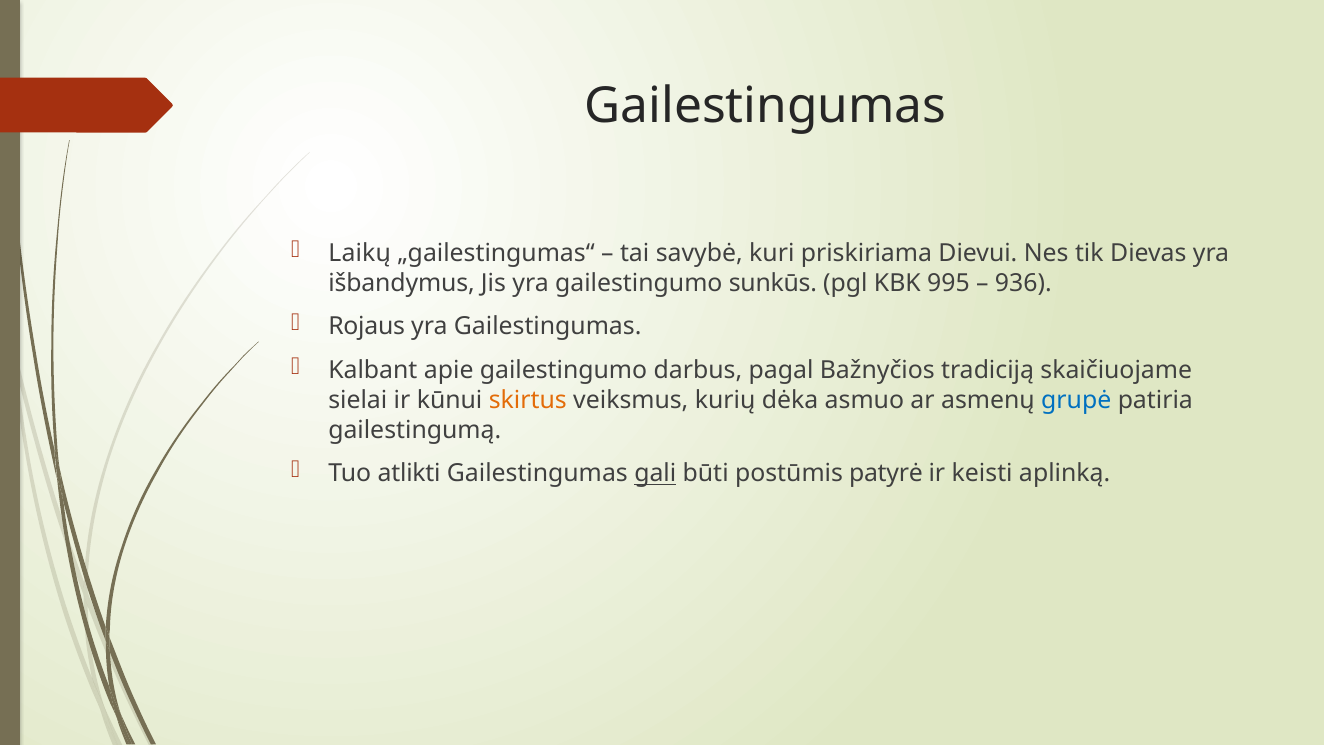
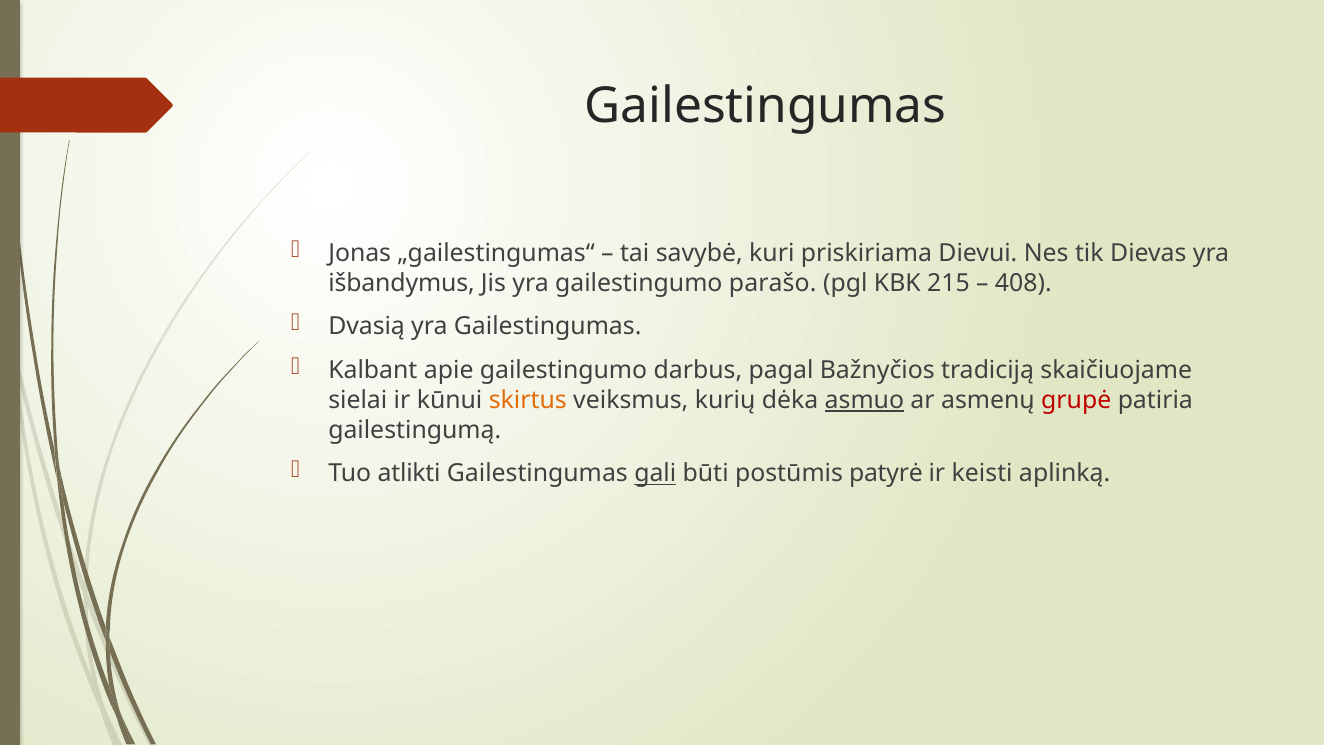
Laikų: Laikų -> Jonas
sunkūs: sunkūs -> parašo
995: 995 -> 215
936: 936 -> 408
Rojaus: Rojaus -> Dvasią
asmuo underline: none -> present
grupė colour: blue -> red
